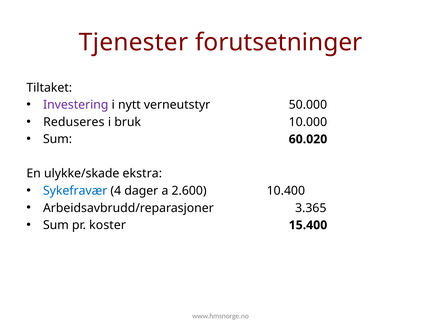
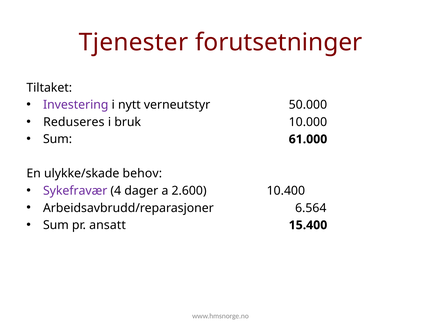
60.020: 60.020 -> 61.000
ekstra: ekstra -> behov
Sykefravær colour: blue -> purple
3.365: 3.365 -> 6.564
koster: koster -> ansatt
